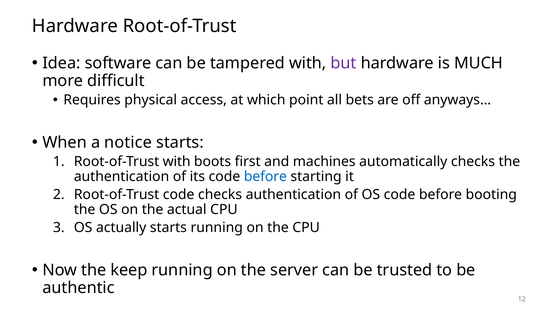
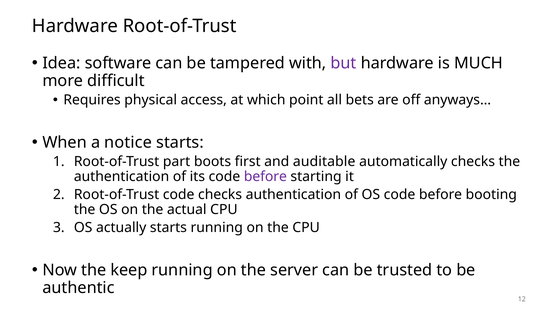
Root-of-Trust with: with -> part
machines: machines -> auditable
before at (265, 177) colour: blue -> purple
